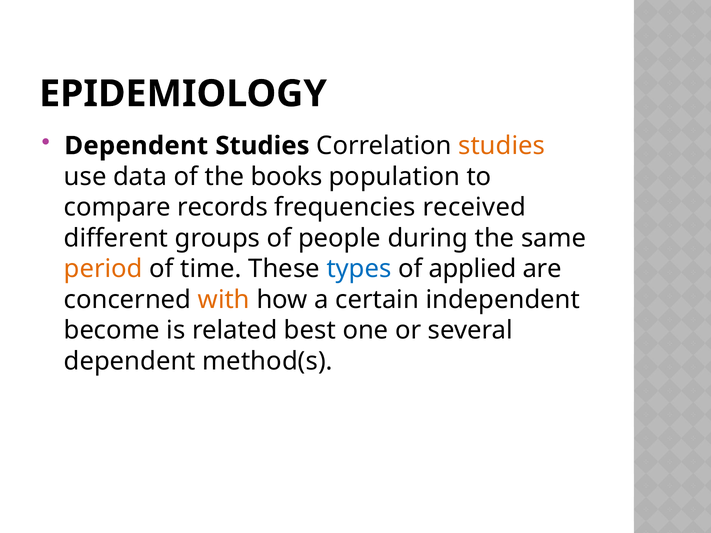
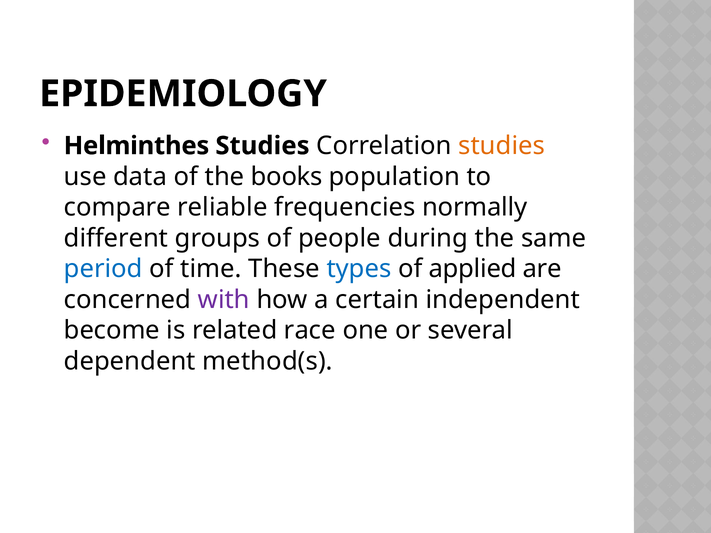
Dependent at (136, 146): Dependent -> Helminthes
records: records -> reliable
received: received -> normally
period colour: orange -> blue
with colour: orange -> purple
best: best -> race
